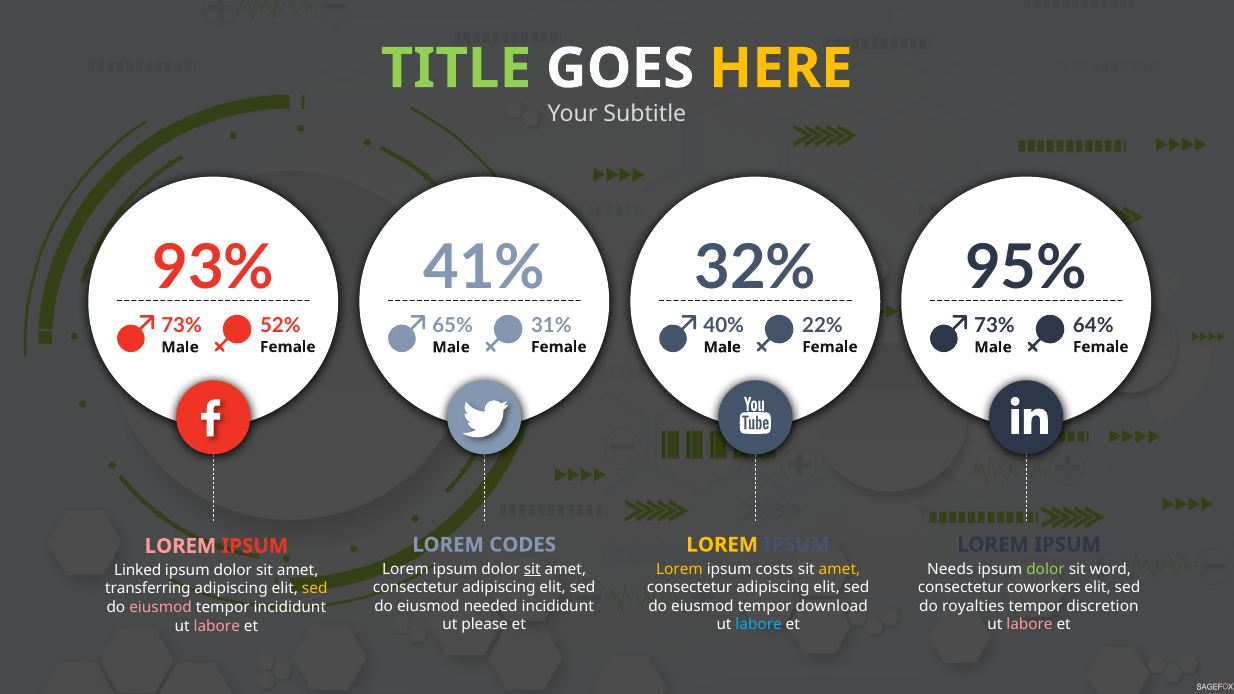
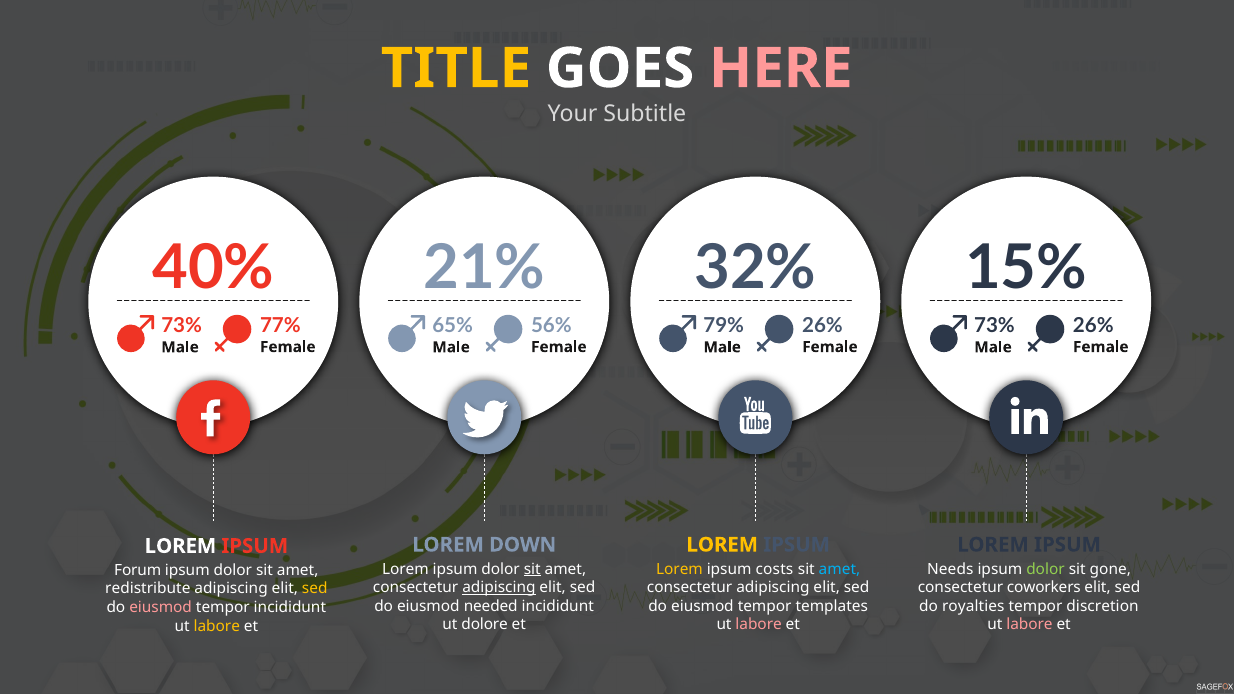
TITLE colour: light green -> yellow
HERE colour: yellow -> pink
93%: 93% -> 40%
41%: 41% -> 21%
95%: 95% -> 15%
52%: 52% -> 77%
31%: 31% -> 56%
22% at (822, 326): 22% -> 26%
64% at (1093, 326): 64% -> 26%
40%: 40% -> 79%
CODES: CODES -> DOWN
LOREM at (180, 546) colour: pink -> white
amet at (839, 569) colour: yellow -> light blue
word: word -> gone
Linked: Linked -> Forum
adipiscing at (499, 588) underline: none -> present
transferring: transferring -> redistribute
download: download -> templates
please: please -> dolore
labore at (759, 625) colour: light blue -> pink
labore at (217, 626) colour: pink -> yellow
